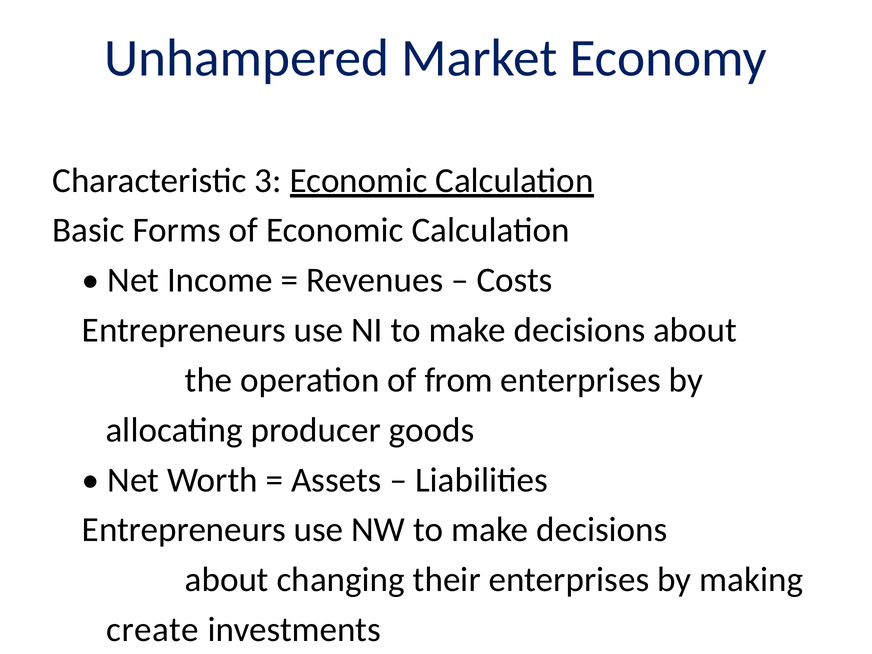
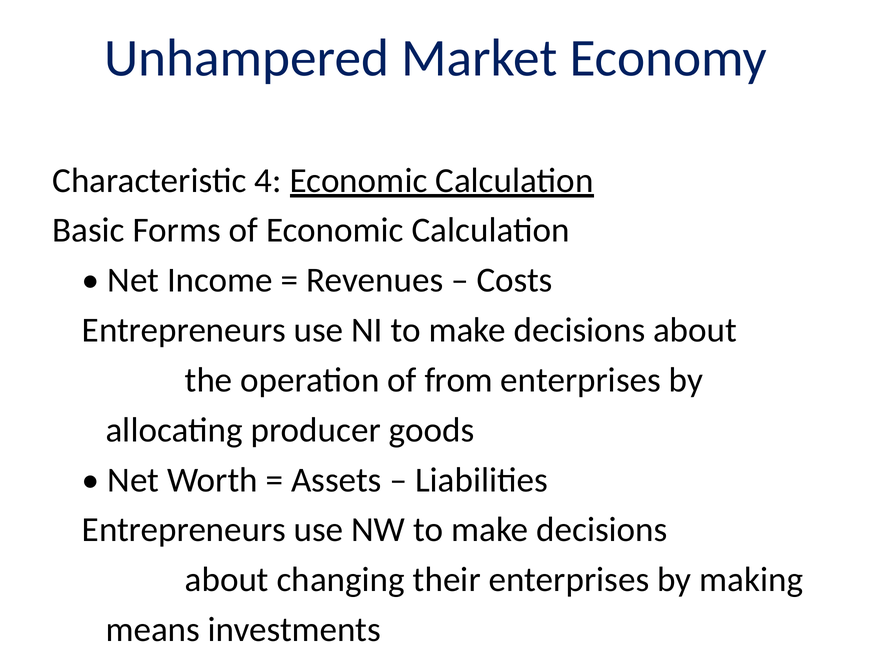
3: 3 -> 4
create: create -> means
